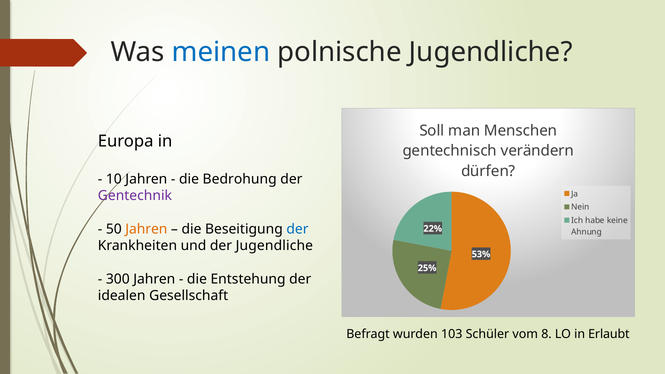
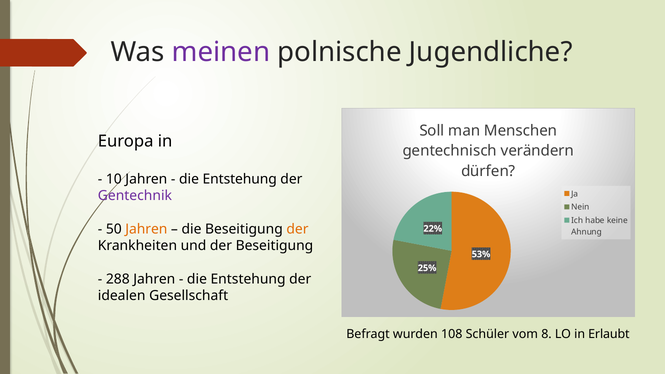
meinen colour: blue -> purple
Bedrohung at (240, 179): Bedrohung -> Entstehung
der at (297, 229) colour: blue -> orange
der Jugendliche: Jugendliche -> Beseitigung
300: 300 -> 288
103: 103 -> 108
